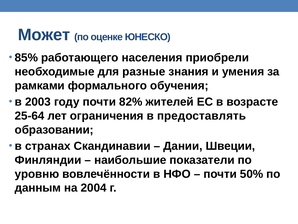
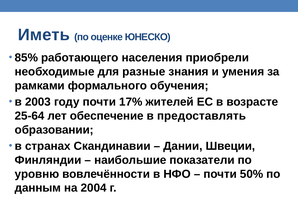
Может: Может -> Иметь
82%: 82% -> 17%
ограничения: ограничения -> обеспечение
